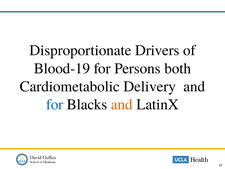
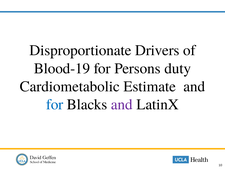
both: both -> duty
Delivery: Delivery -> Estimate
and at (122, 104) colour: orange -> purple
